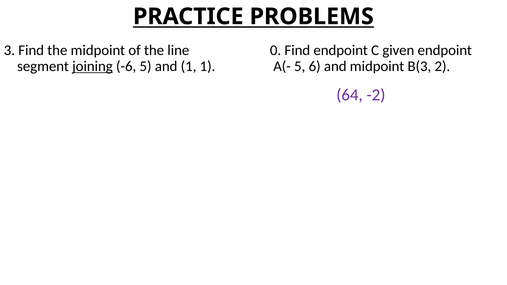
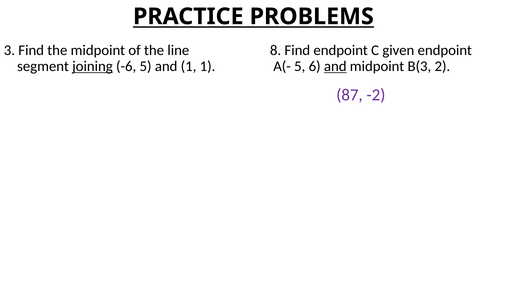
0: 0 -> 8
and at (335, 66) underline: none -> present
64: 64 -> 87
